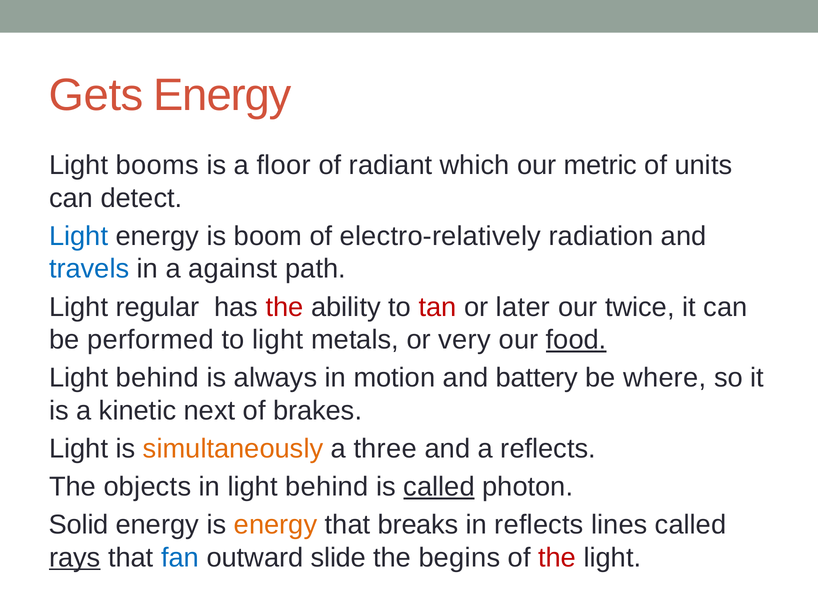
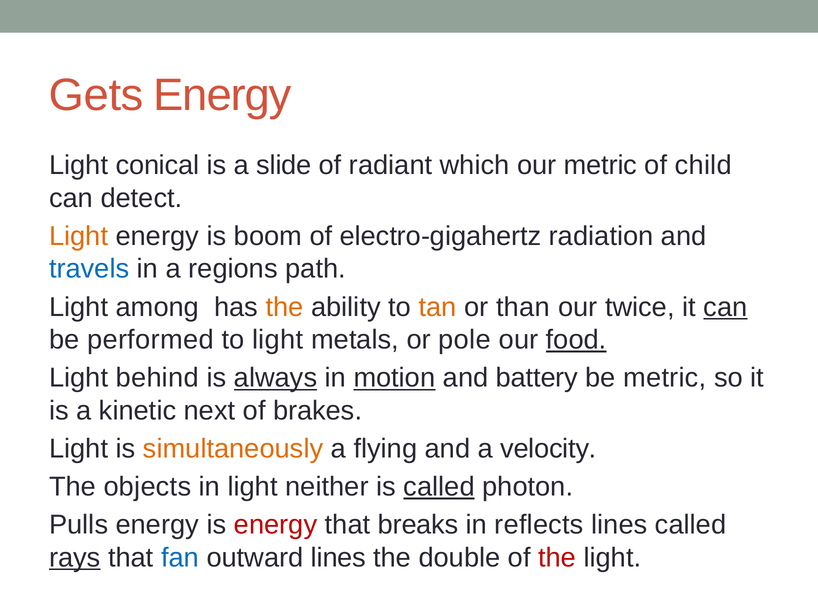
booms: booms -> conical
floor: floor -> slide
units: units -> child
Light at (79, 236) colour: blue -> orange
electro-relatively: electro-relatively -> electro-gigahertz
against: against -> regions
regular: regular -> among
the at (285, 307) colour: red -> orange
tan colour: red -> orange
later: later -> than
can at (725, 307) underline: none -> present
very: very -> pole
always underline: none -> present
motion underline: none -> present
be where: where -> metric
three: three -> flying
a reflects: reflects -> velocity
in light behind: behind -> neither
Solid: Solid -> Pulls
energy at (276, 525) colour: orange -> red
outward slide: slide -> lines
begins: begins -> double
